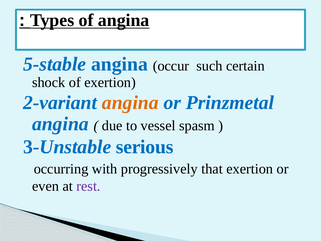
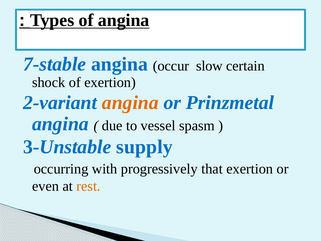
5-stable: 5-stable -> 7-stable
such: such -> slow
serious: serious -> supply
rest colour: purple -> orange
